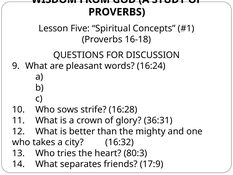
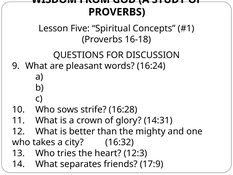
36:31: 36:31 -> 14:31
80:3: 80:3 -> 12:3
